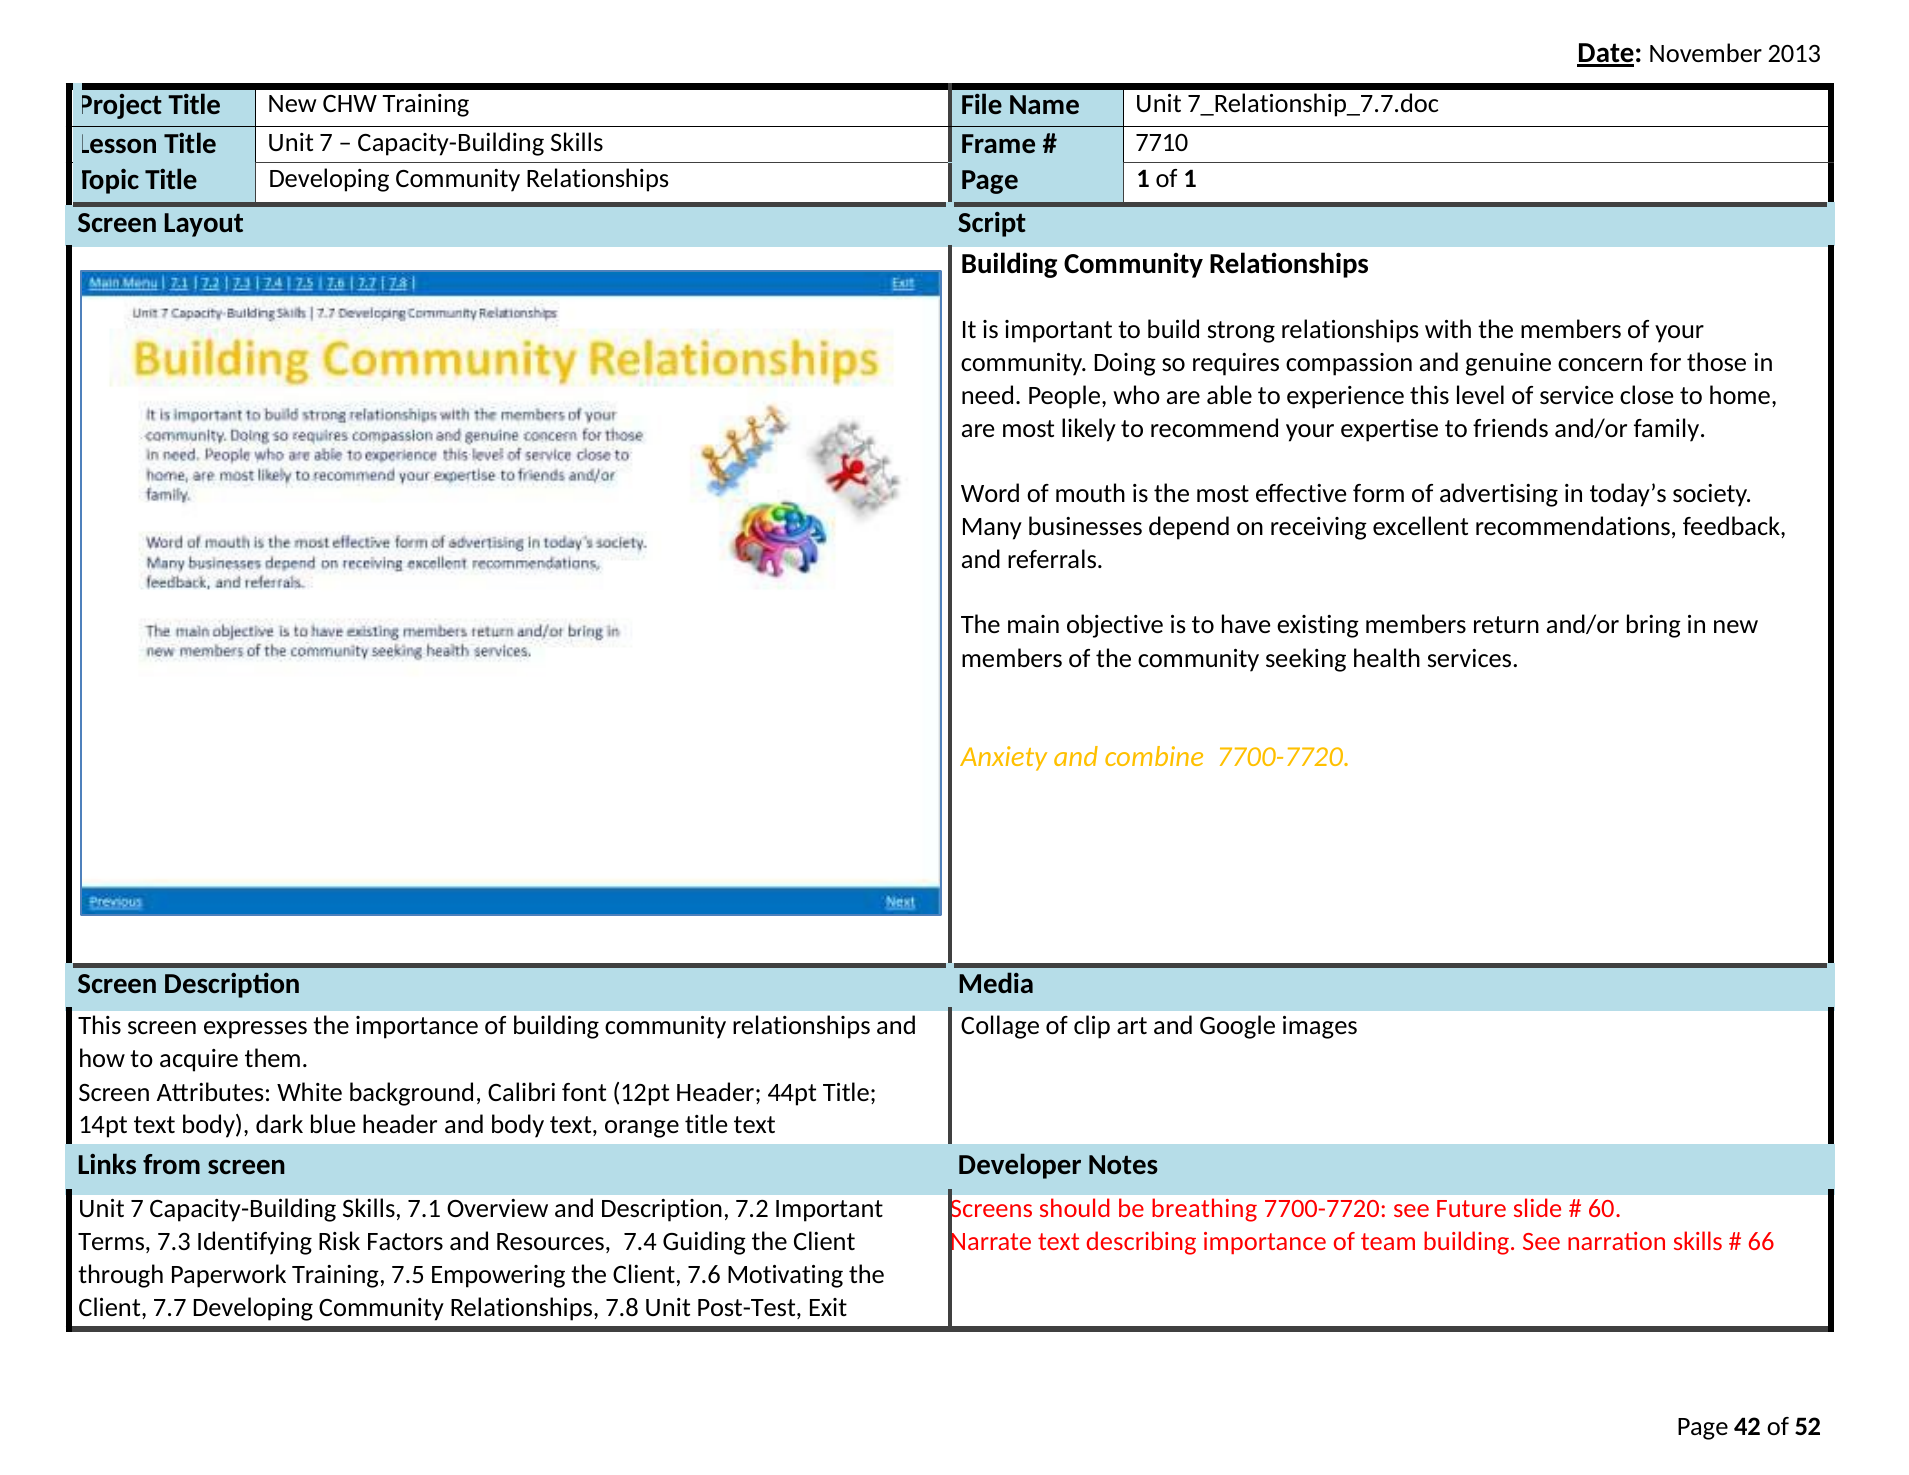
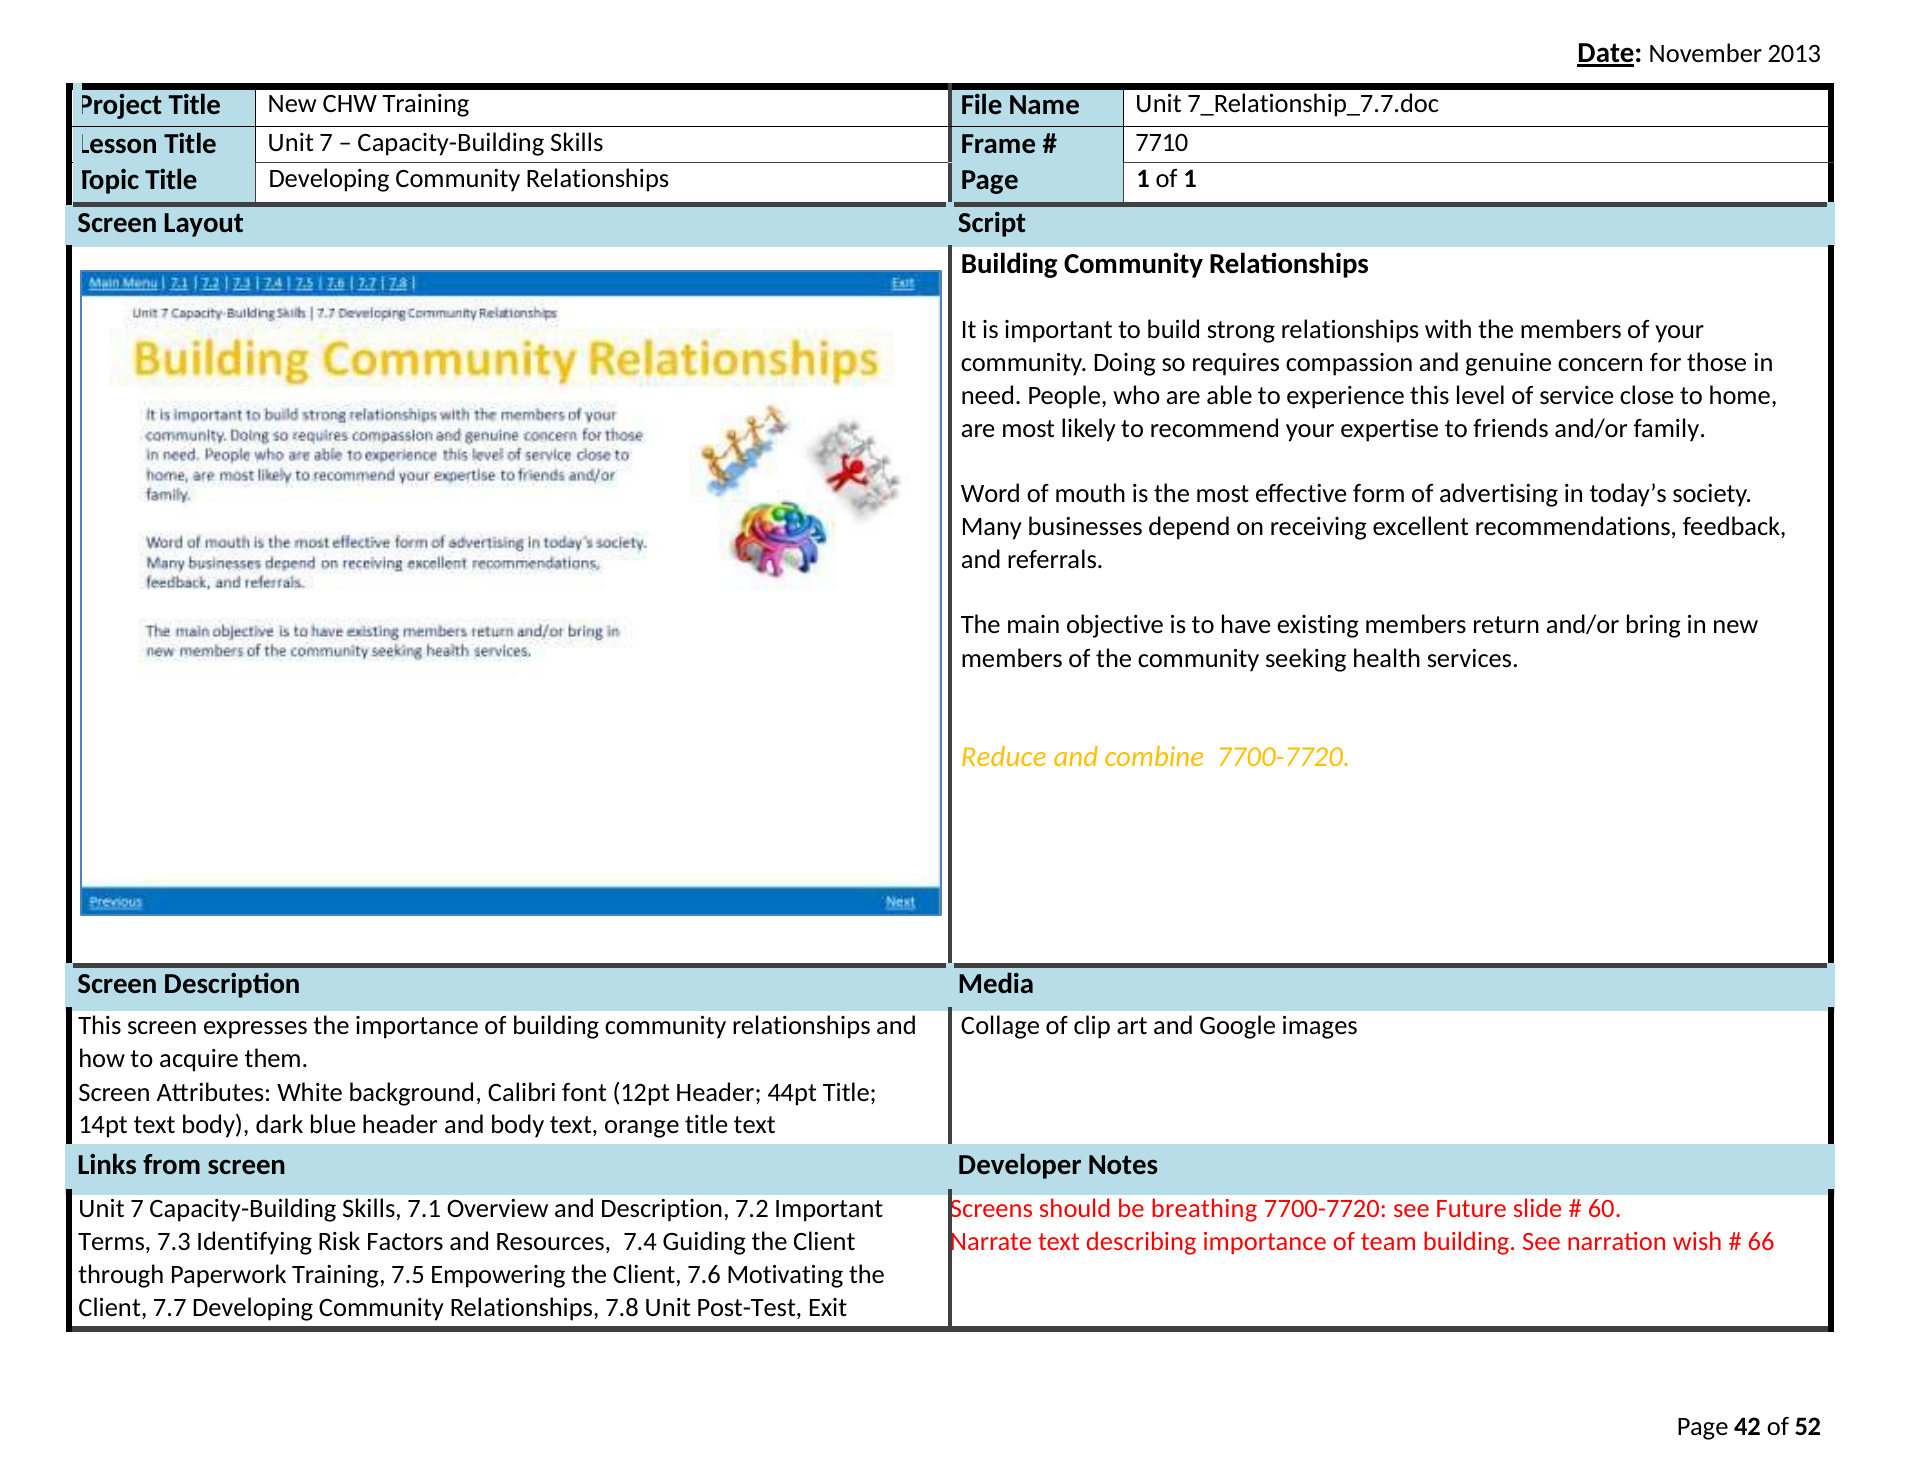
Anxiety: Anxiety -> Reduce
narration skills: skills -> wish
